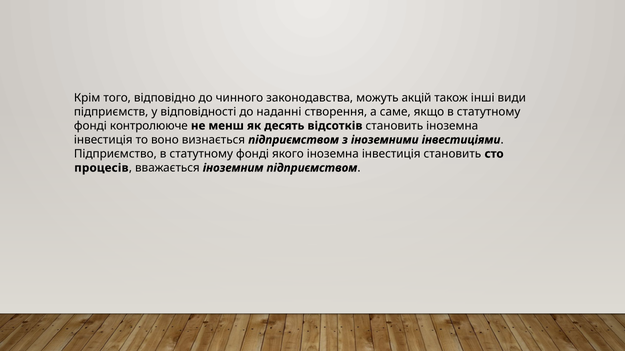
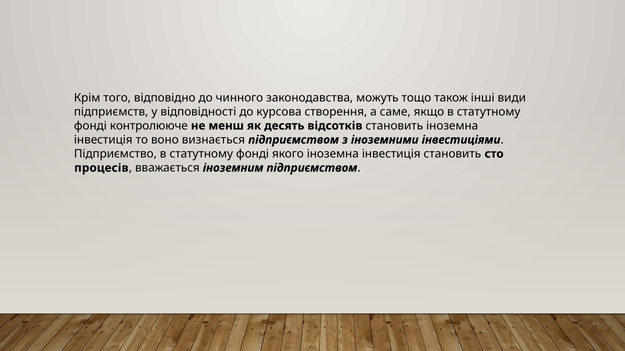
акцій: акцій -> тощо
наданні: наданні -> курсова
